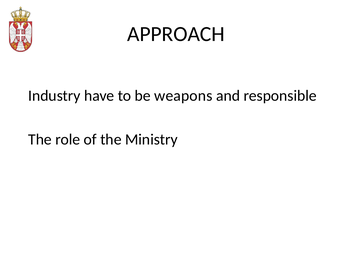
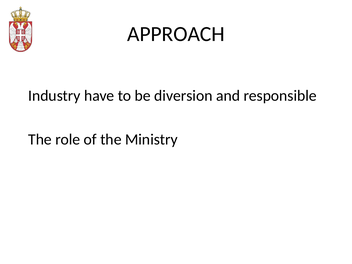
weapons: weapons -> diversion
